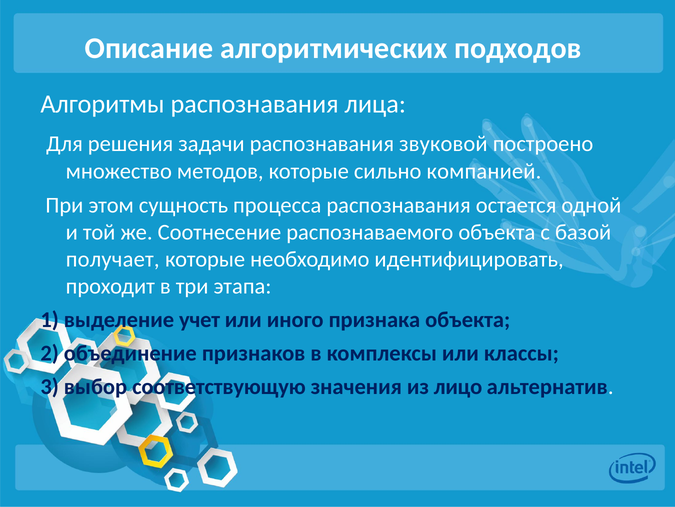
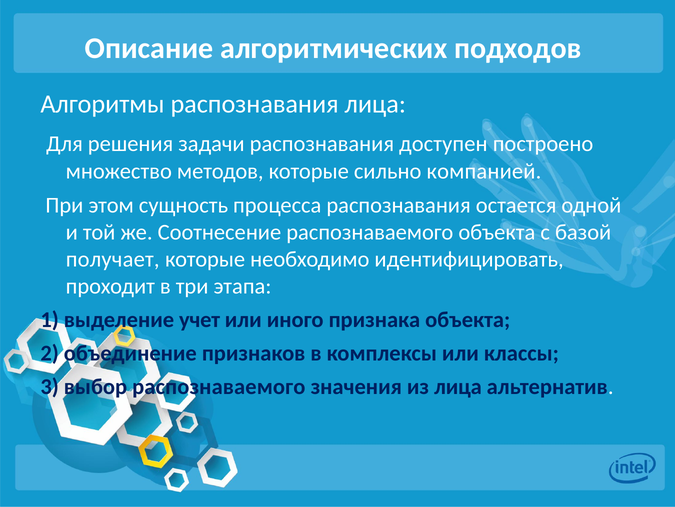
звуковой: звуковой -> доступен
выбор соответствующую: соответствующую -> распознаваемого
из лицо: лицо -> лица
